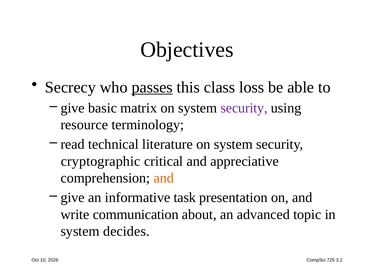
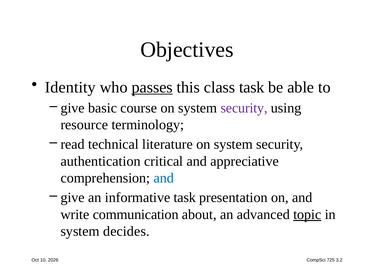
Secrecy: Secrecy -> Identity
class loss: loss -> task
matrix: matrix -> course
cryptographic: cryptographic -> authentication
and at (164, 178) colour: orange -> blue
topic underline: none -> present
